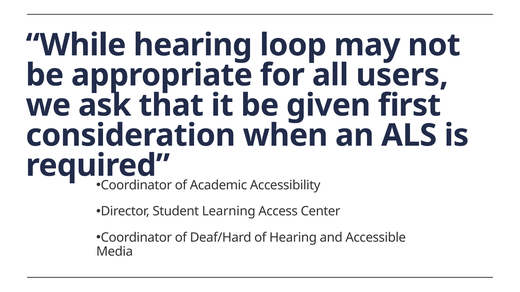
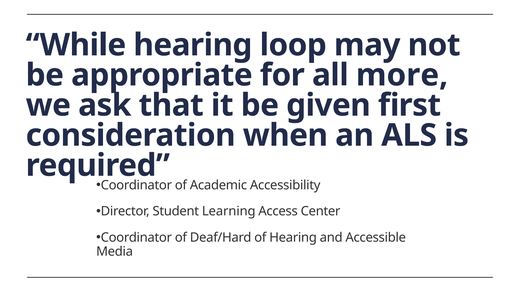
users: users -> more
